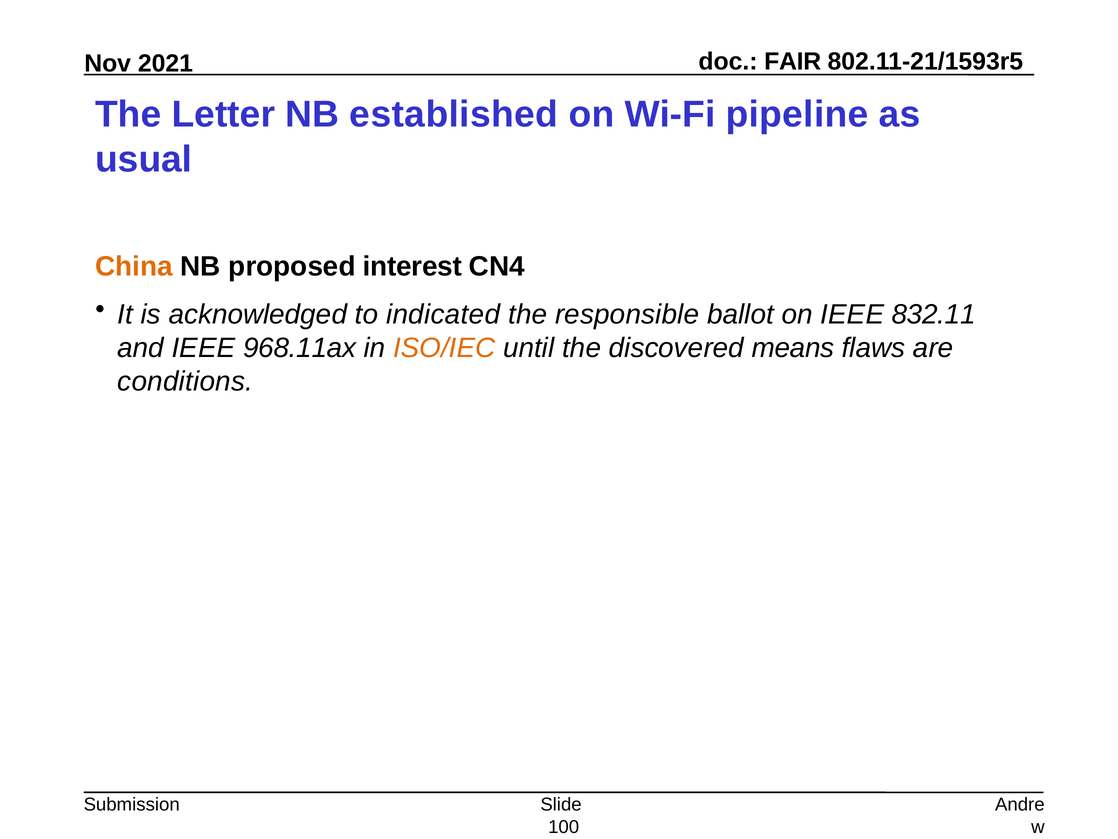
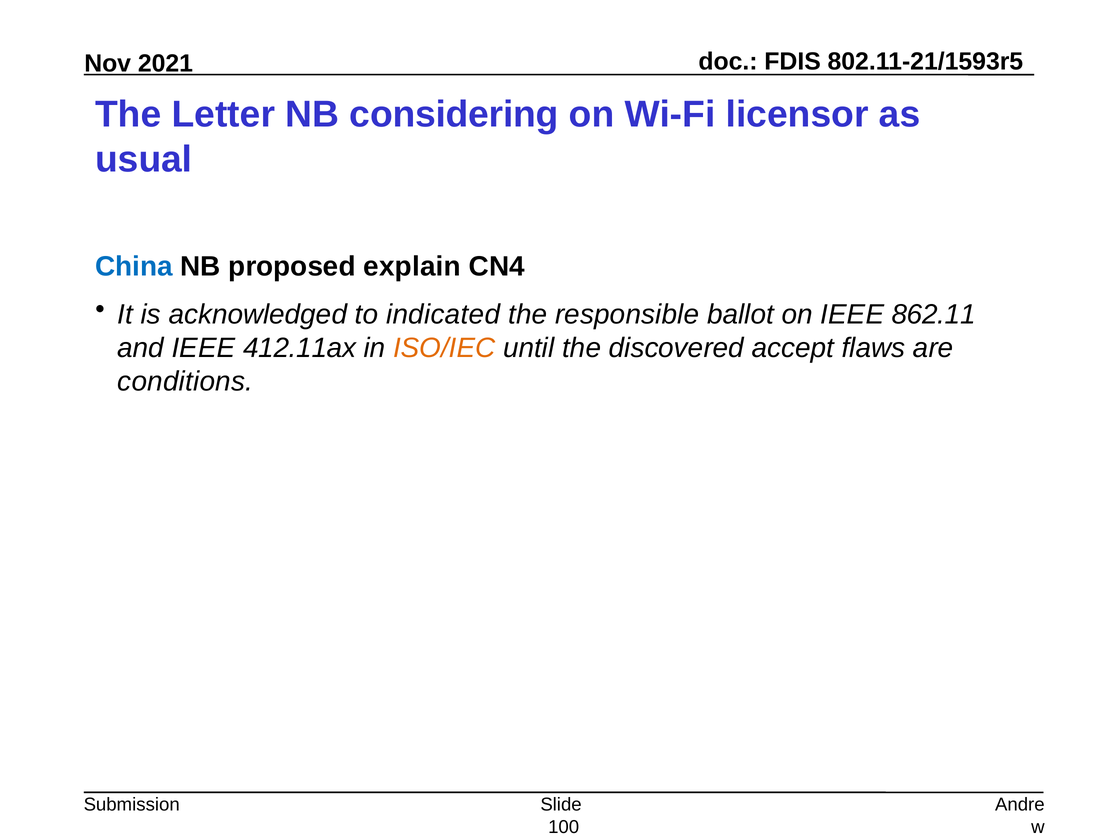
FAIR: FAIR -> FDIS
established: established -> considering
pipeline: pipeline -> licensor
China colour: orange -> blue
interest: interest -> explain
832.11: 832.11 -> 862.11
968.11ax: 968.11ax -> 412.11ax
means: means -> accept
